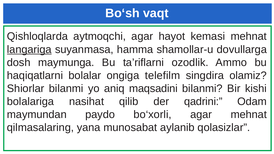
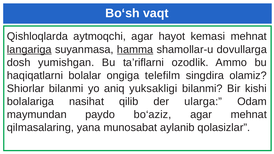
hamma underline: none -> present
maymunga: maymunga -> yumishgan
maqsadini: maqsadini -> yuksakligi
qadrini: qadrini -> ularga
bo‘xorli: bo‘xorli -> bo‘aziz
